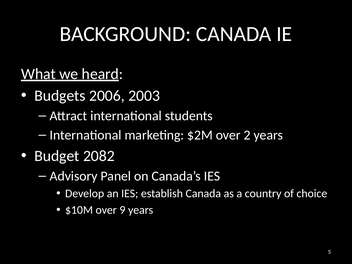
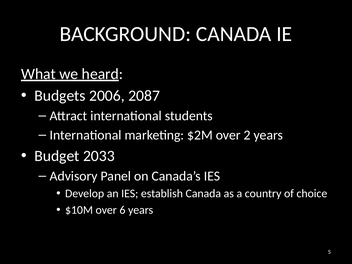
2003: 2003 -> 2087
2082: 2082 -> 2033
9: 9 -> 6
